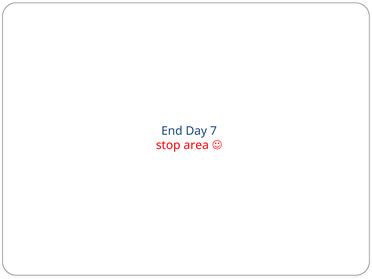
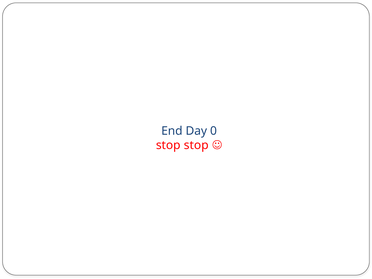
7: 7 -> 0
stop area: area -> stop
